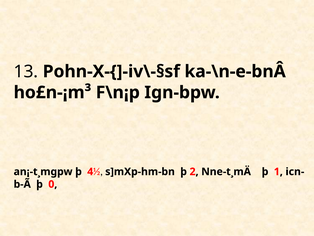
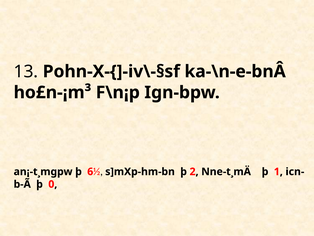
4: 4 -> 6
